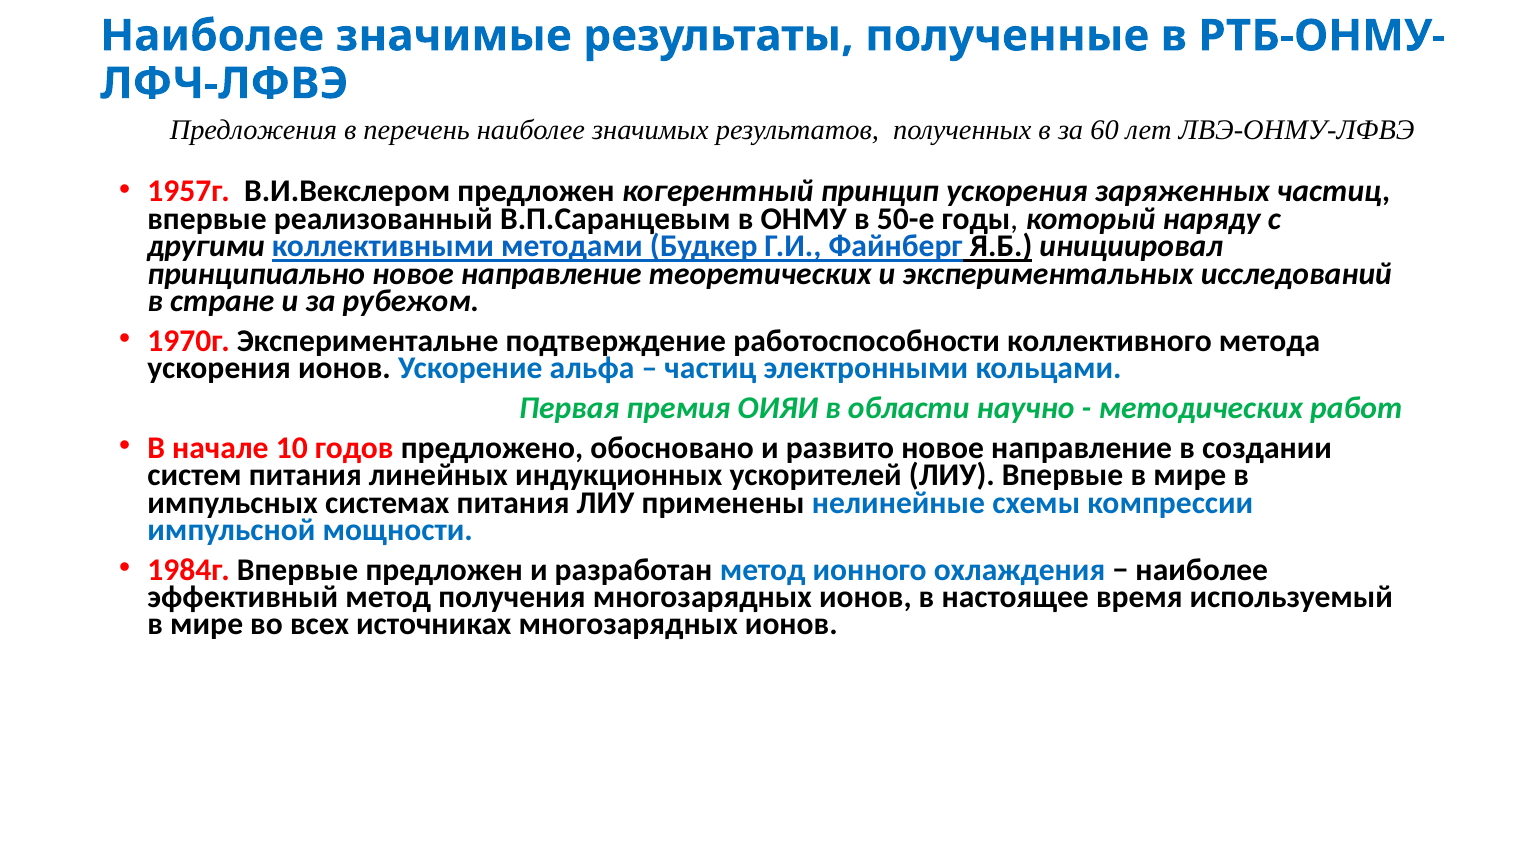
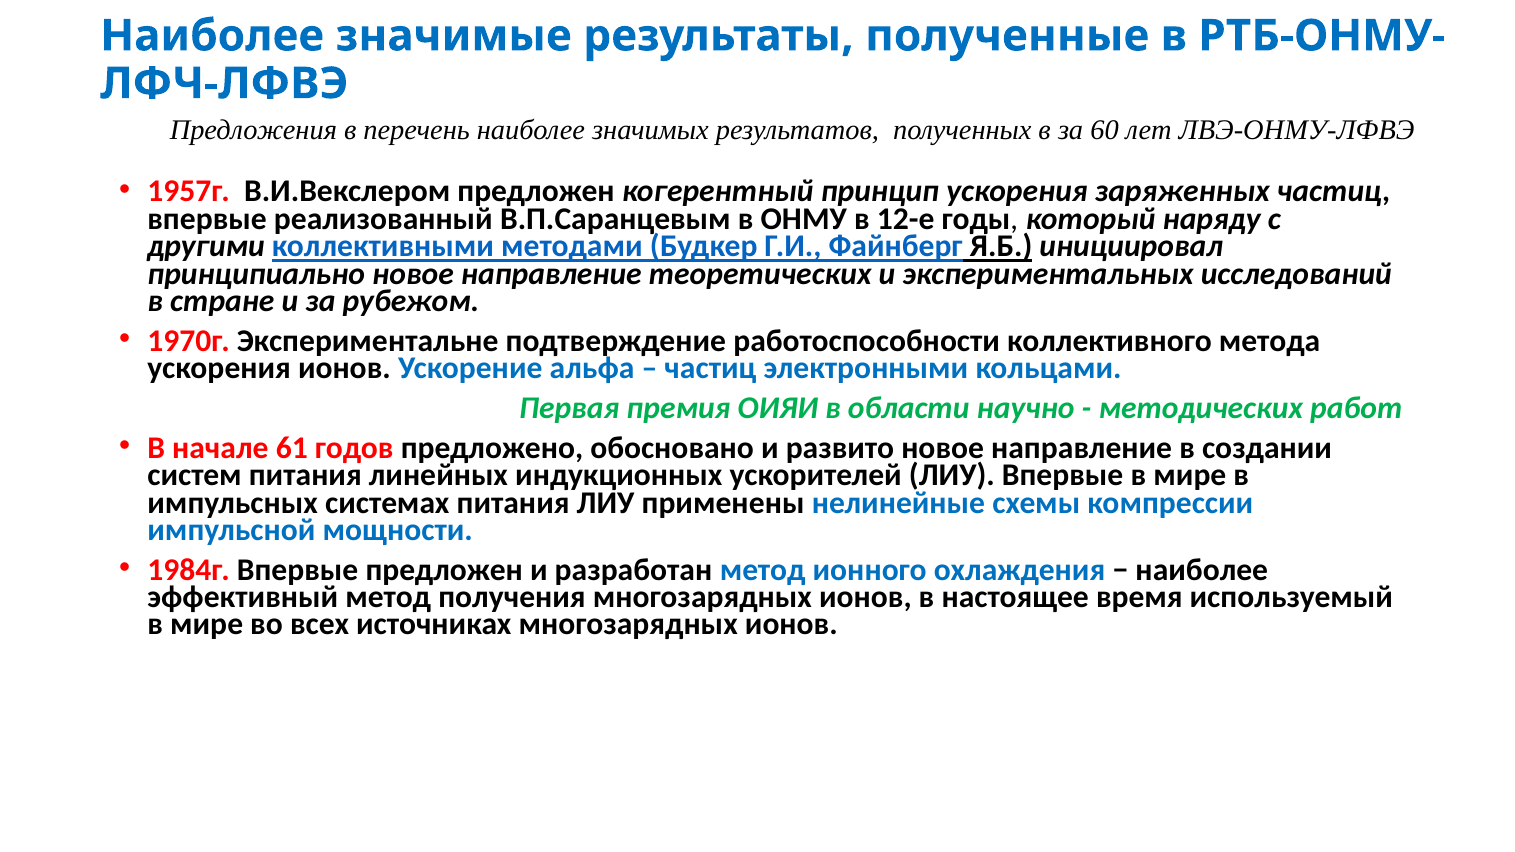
50-е: 50-е -> 12-е
10: 10 -> 61
